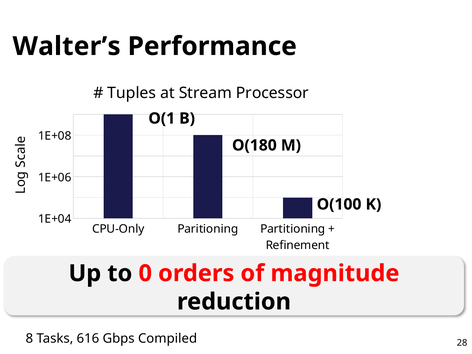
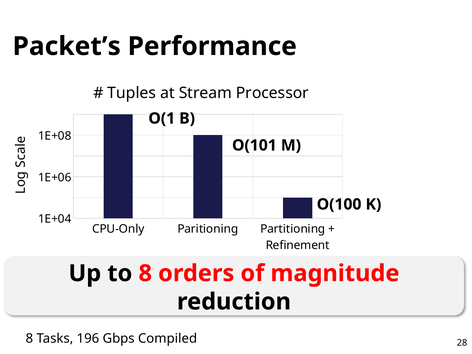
Walter’s: Walter’s -> Packet’s
O(180: O(180 -> O(101
to 0: 0 -> 8
616: 616 -> 196
